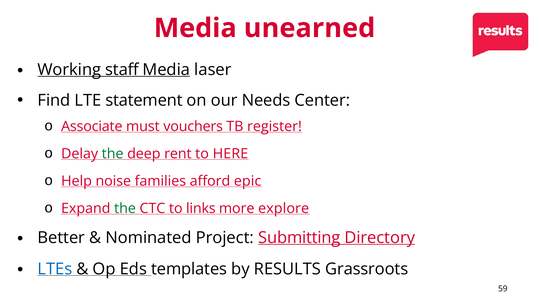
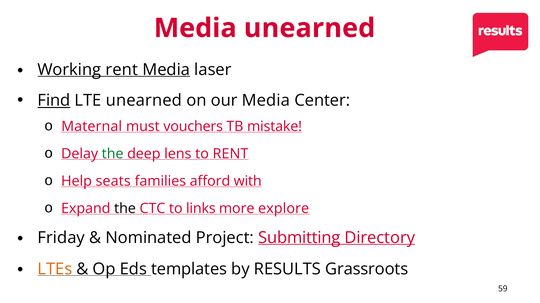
Working staff: staff -> rent
Find underline: none -> present
LTE statement: statement -> unearned
our Needs: Needs -> Media
Associate: Associate -> Maternal
register: register -> mistake
rent: rent -> lens
to HERE: HERE -> RENT
noise: noise -> seats
epic: epic -> with
the at (125, 209) colour: green -> black
Better: Better -> Friday
LTEs colour: blue -> orange
